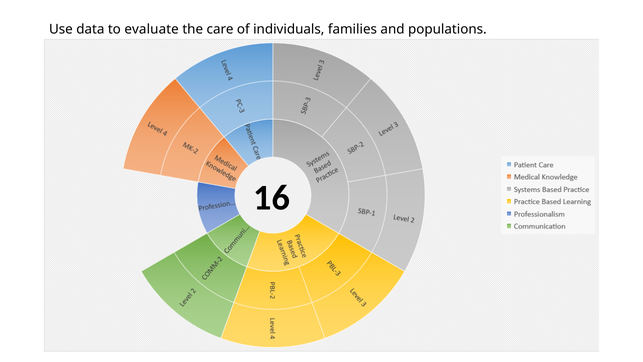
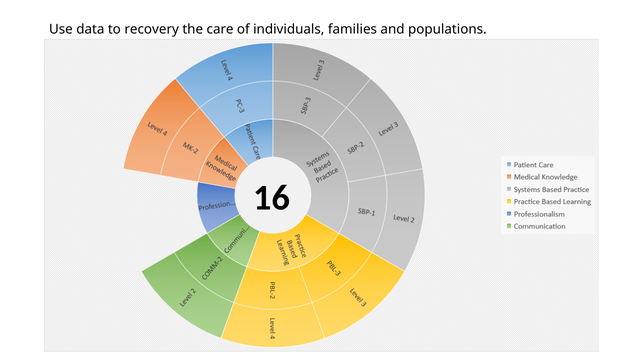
evaluate: evaluate -> recovery
